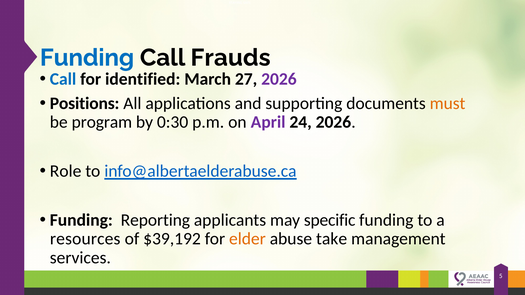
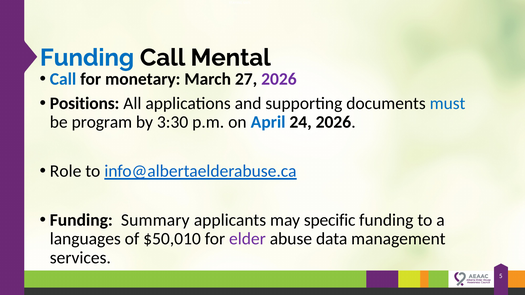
Frauds: Frauds -> Mental
identified: identified -> monetary
must colour: orange -> blue
0:30: 0:30 -> 3:30
April colour: purple -> blue
Reporting: Reporting -> Summary
resources: resources -> languages
$39,192: $39,192 -> $50,010
elder colour: orange -> purple
take: take -> data
